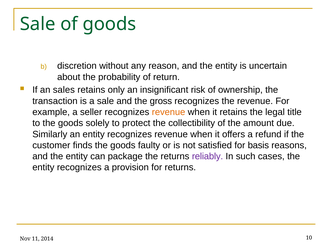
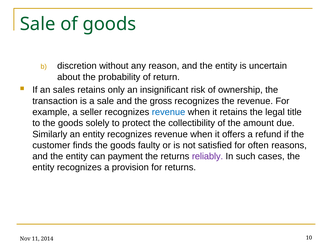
revenue at (169, 112) colour: orange -> blue
basis: basis -> often
package: package -> payment
